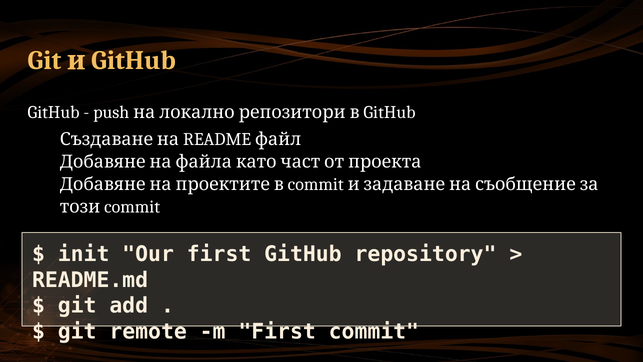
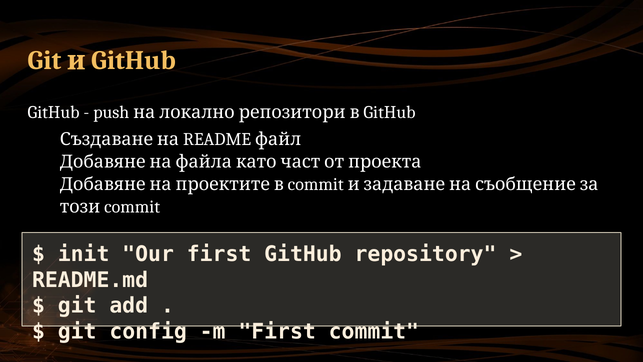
remote: remote -> config
